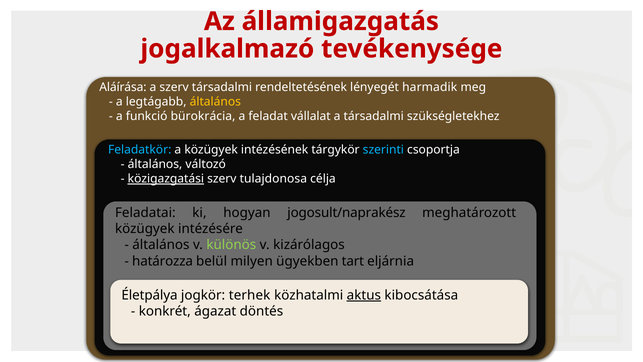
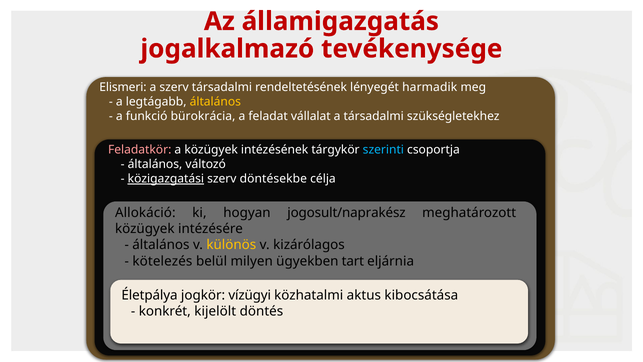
Aláírása: Aláírása -> Elismeri
Feladatkör colour: light blue -> pink
tulajdonosa: tulajdonosa -> döntésekbe
Feladatai: Feladatai -> Allokáció
különös colour: light green -> yellow
határozza: határozza -> kötelezés
terhek: terhek -> vízügyi
aktus underline: present -> none
ágazat: ágazat -> kijelölt
